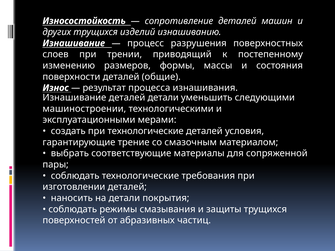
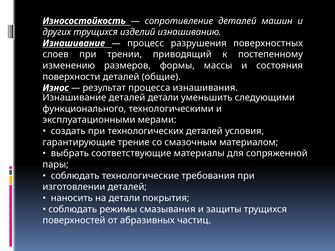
машиностроении: машиностроении -> функционального
при технологические: технологические -> технологических
